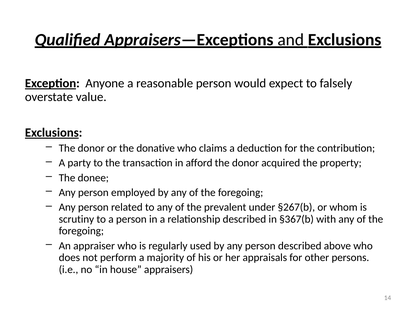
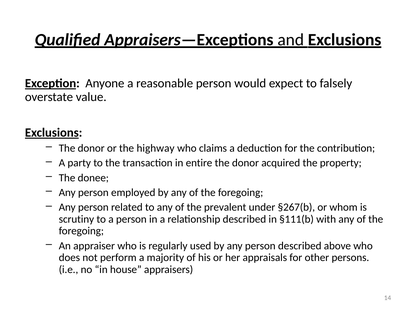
donative: donative -> highway
afford: afford -> entire
§367(b: §367(b -> §111(b
